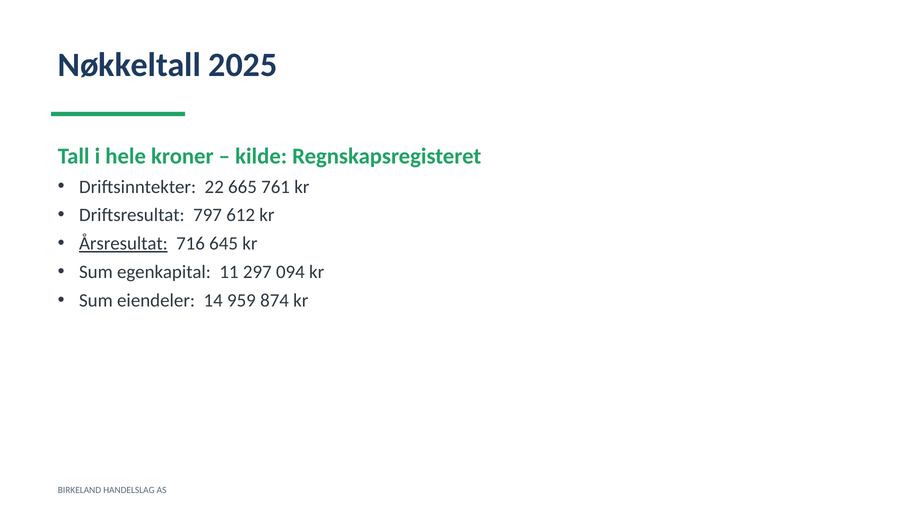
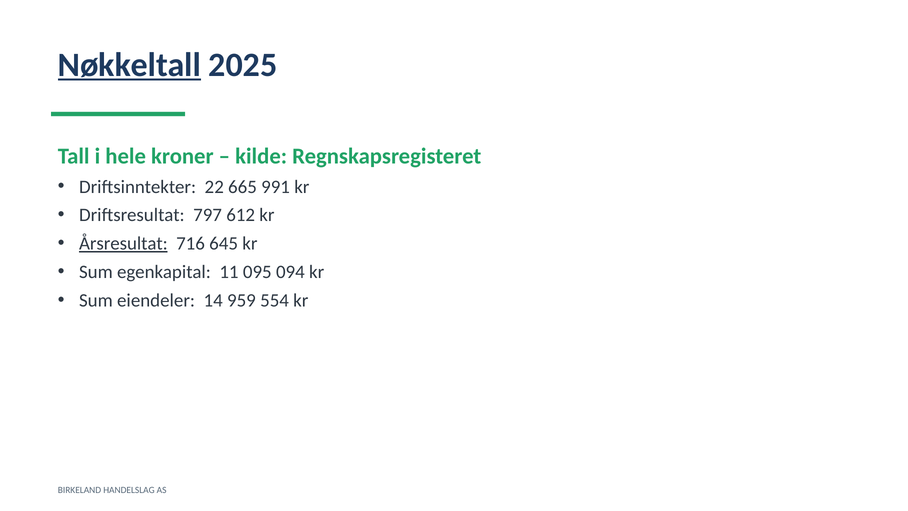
Nøkkeltall underline: none -> present
761: 761 -> 991
297: 297 -> 095
874: 874 -> 554
